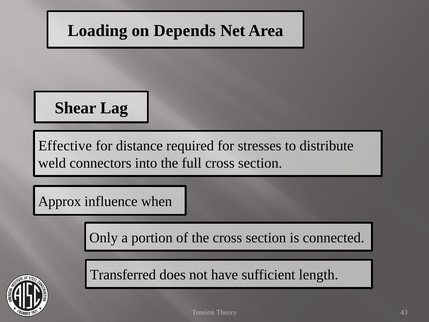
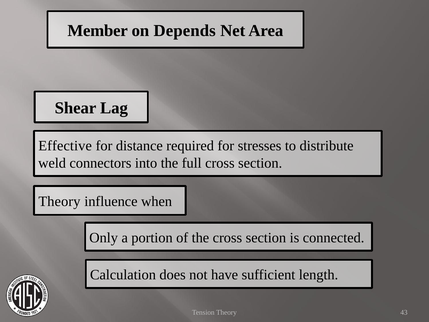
Loading: Loading -> Member
Approx at (60, 201): Approx -> Theory
Transferred: Transferred -> Calculation
